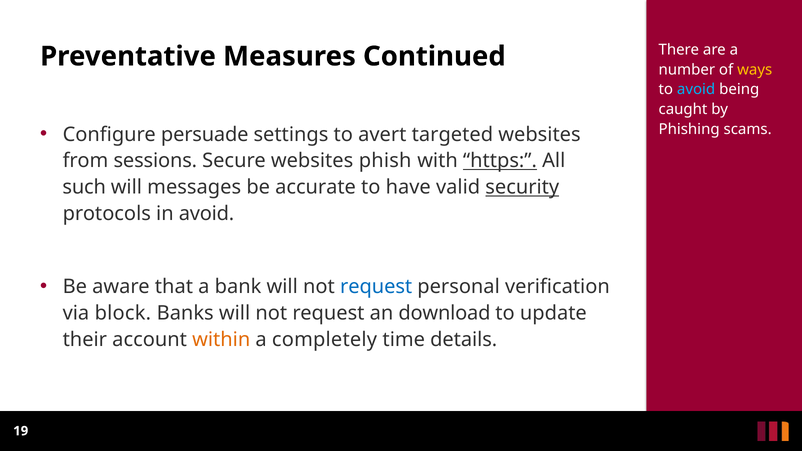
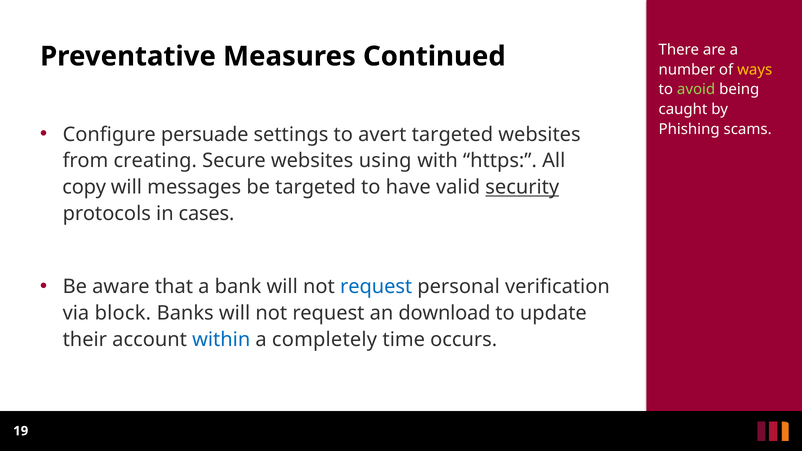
avoid at (696, 89) colour: light blue -> light green
sessions: sessions -> creating
phish: phish -> using
https underline: present -> none
such: such -> copy
be accurate: accurate -> targeted
in avoid: avoid -> cases
within colour: orange -> blue
details: details -> occurs
